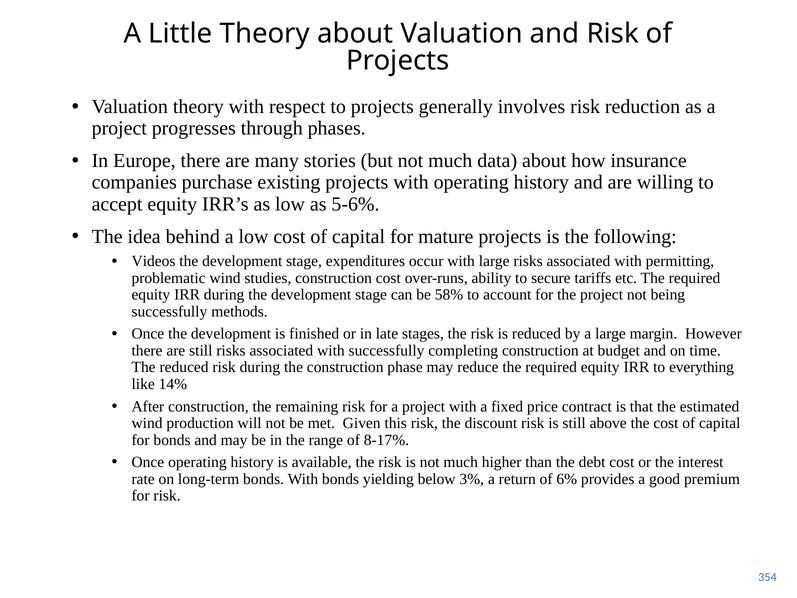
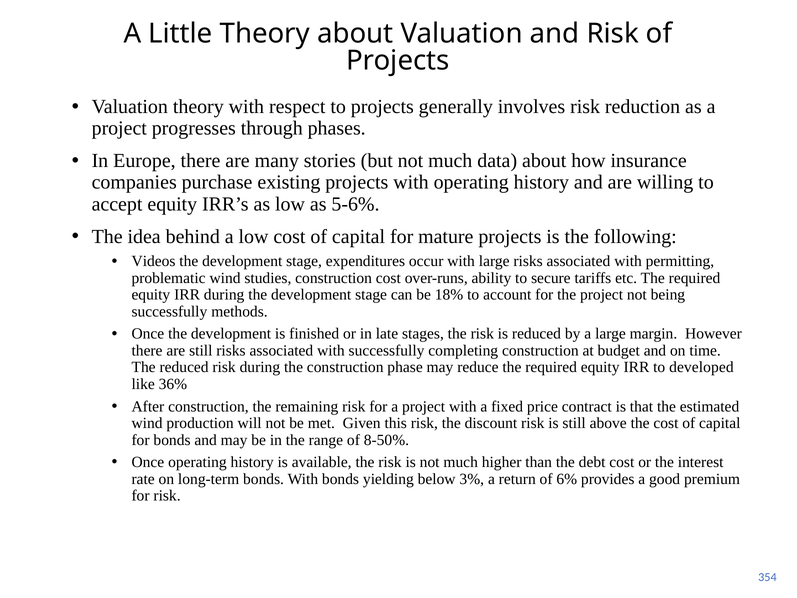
58%: 58% -> 18%
everything: everything -> developed
14%: 14% -> 36%
8-17%: 8-17% -> 8-50%
